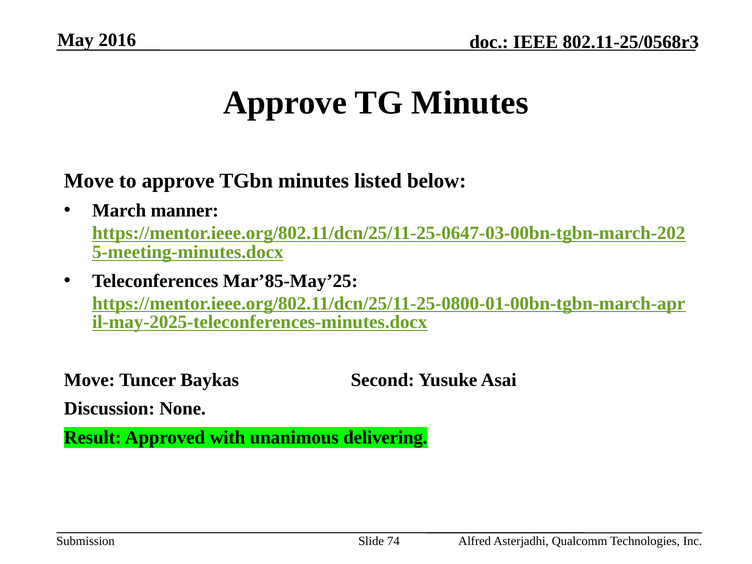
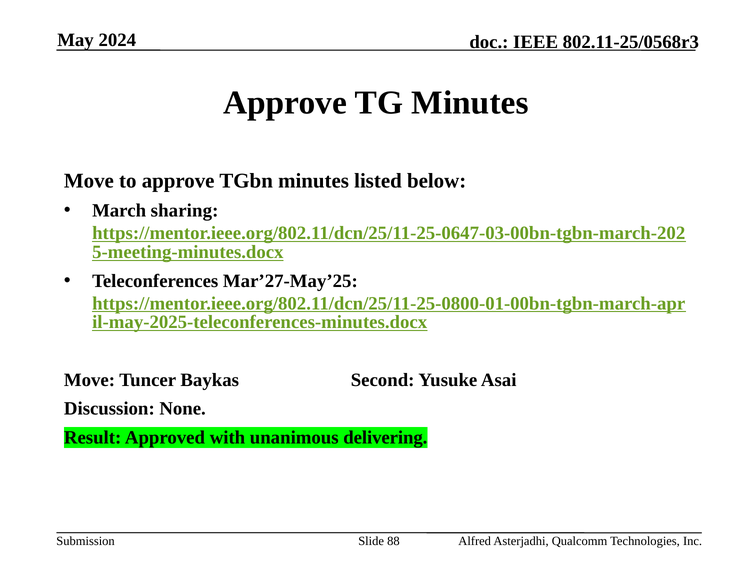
2016: 2016 -> 2024
manner: manner -> sharing
Mar’85-May’25: Mar’85-May’25 -> Mar’27-May’25
74: 74 -> 88
